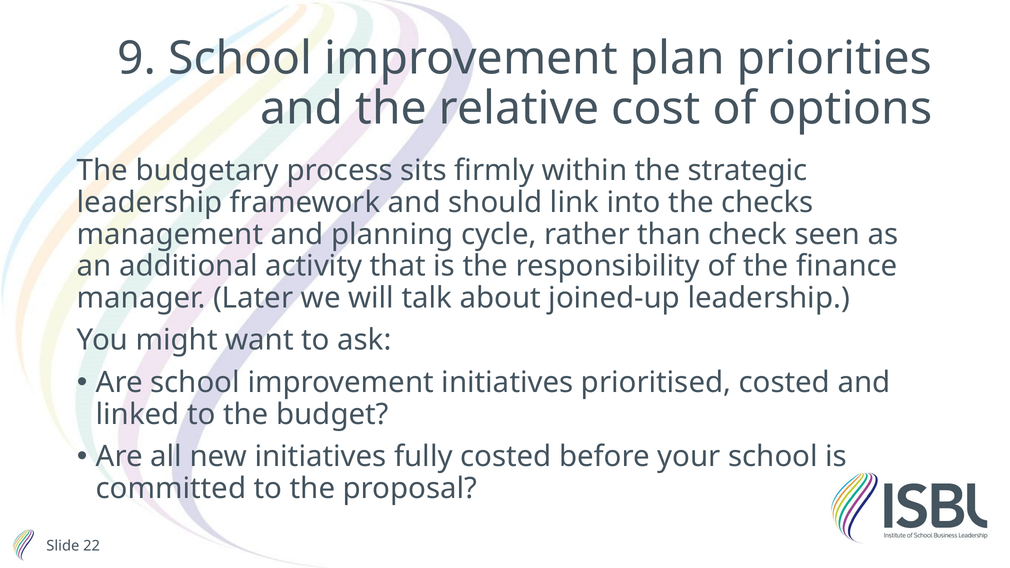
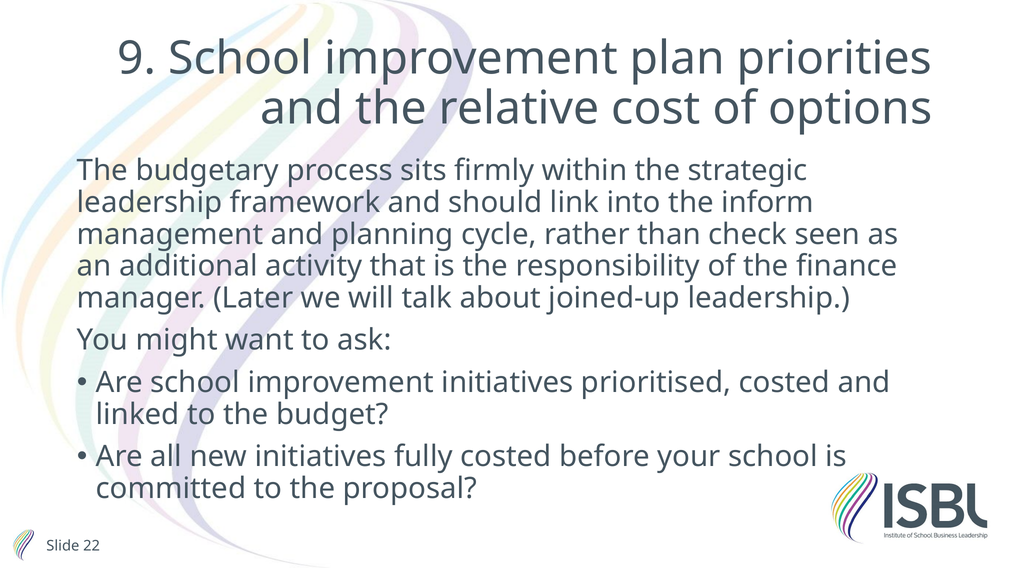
checks: checks -> inform
